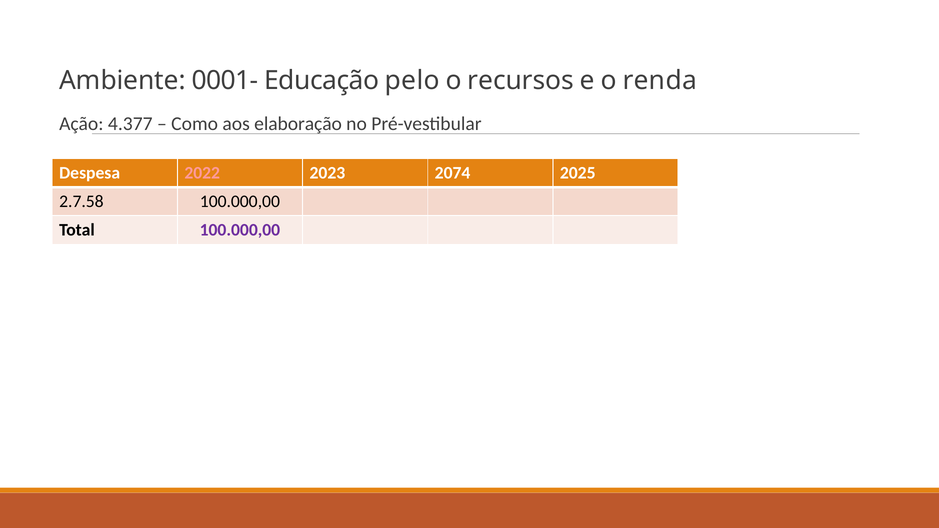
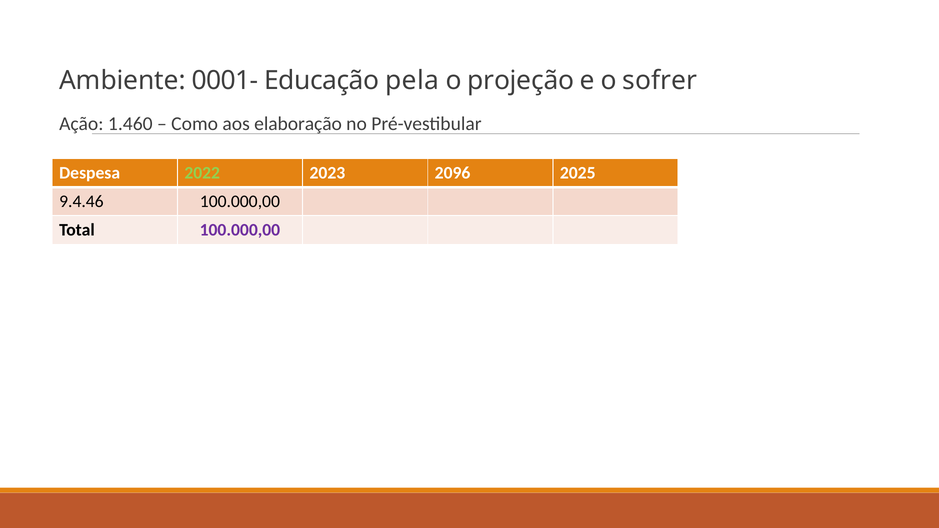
pelo: pelo -> pela
recursos: recursos -> projeção
renda: renda -> sofrer
4.377: 4.377 -> 1.460
2022 colour: pink -> light green
2074: 2074 -> 2096
2.7.58: 2.7.58 -> 9.4.46
